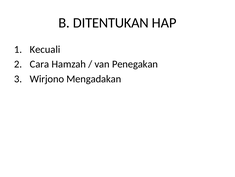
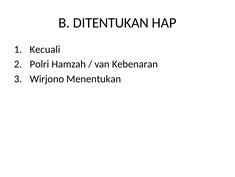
Cara: Cara -> Polri
Penegakan: Penegakan -> Kebenaran
Mengadakan: Mengadakan -> Menentukan
